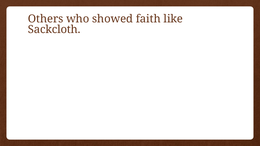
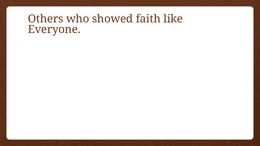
Sackcloth: Sackcloth -> Everyone
